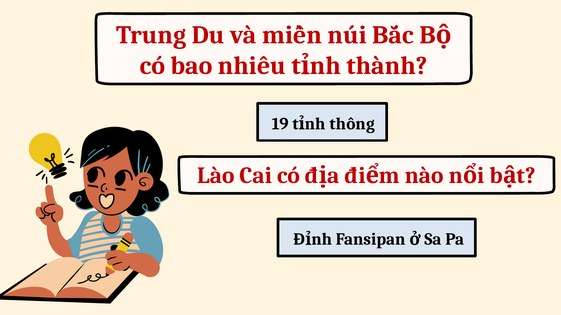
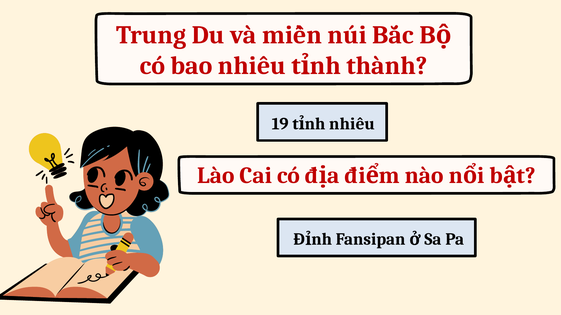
thông at (352, 124): thông -> nhiều
